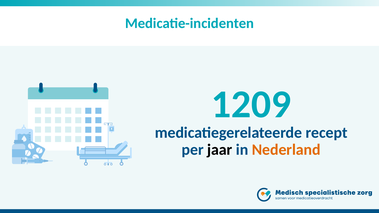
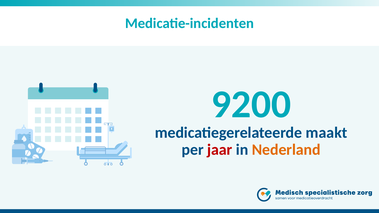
1209: 1209 -> 9200
recept: recept -> maakt
jaar colour: black -> red
